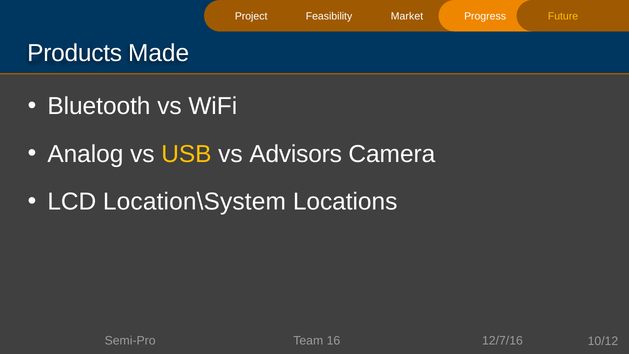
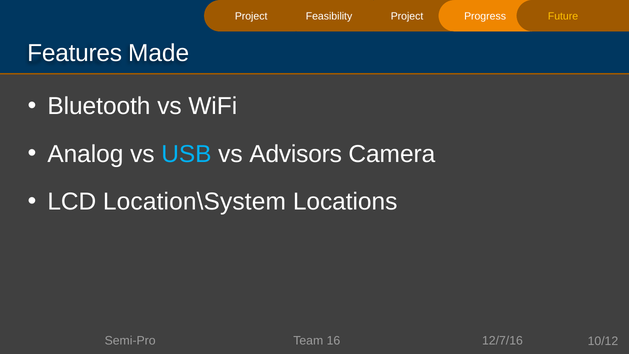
Market at (407, 16): Market -> Project
Products: Products -> Features
USB colour: yellow -> light blue
